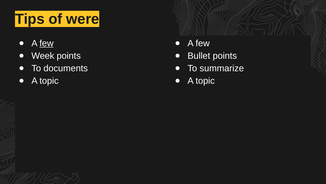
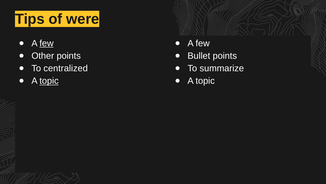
Week: Week -> Other
documents: documents -> centralized
topic at (49, 81) underline: none -> present
